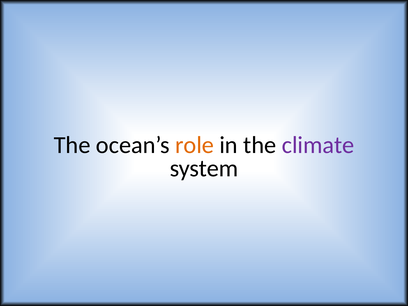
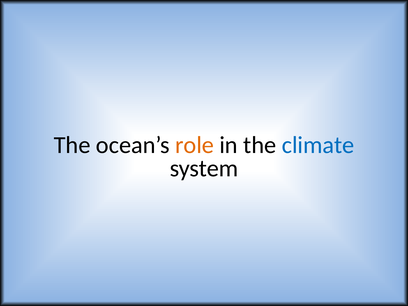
climate colour: purple -> blue
